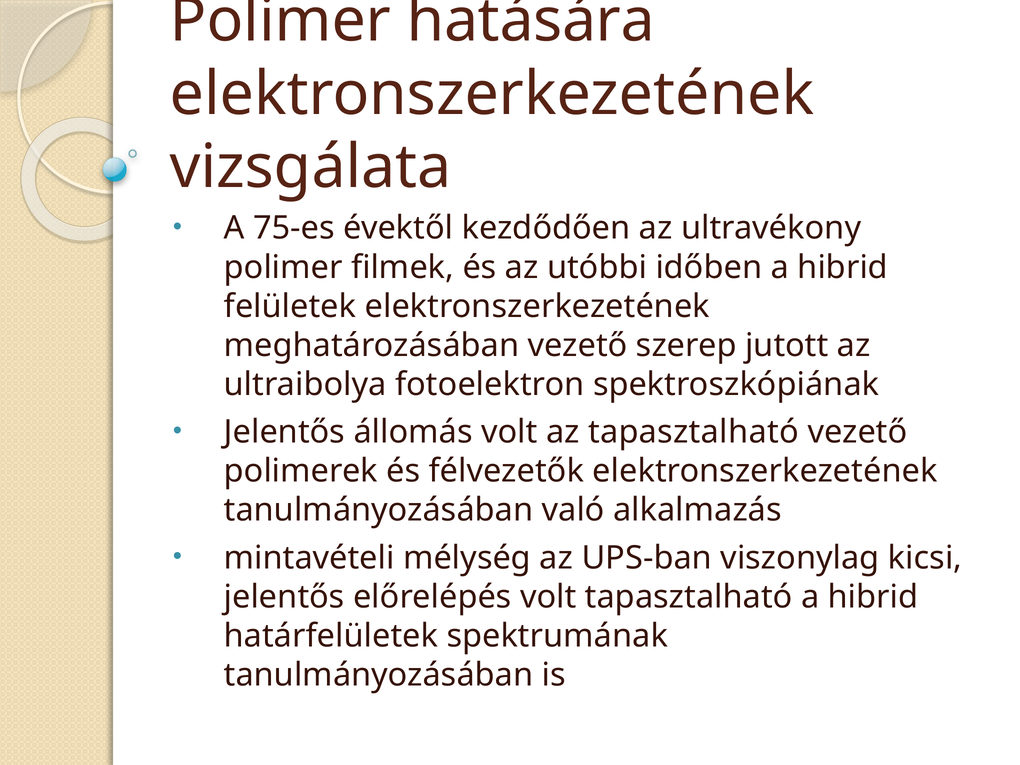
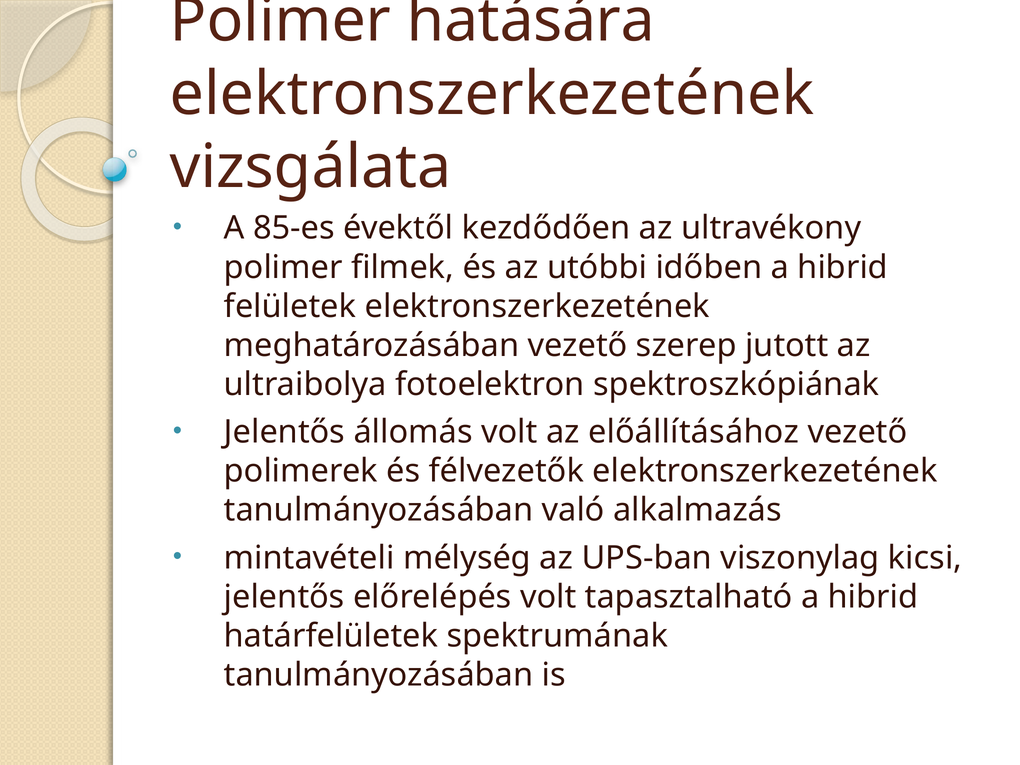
75-es: 75-es -> 85-es
az tapasztalható: tapasztalható -> előállításához
